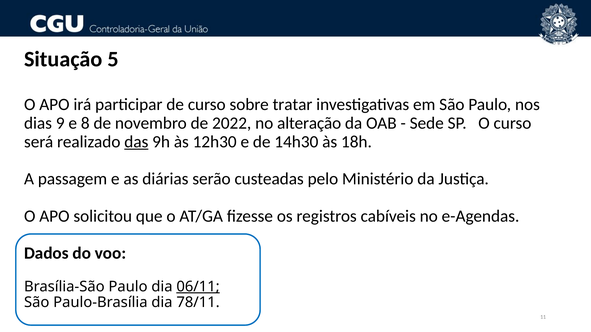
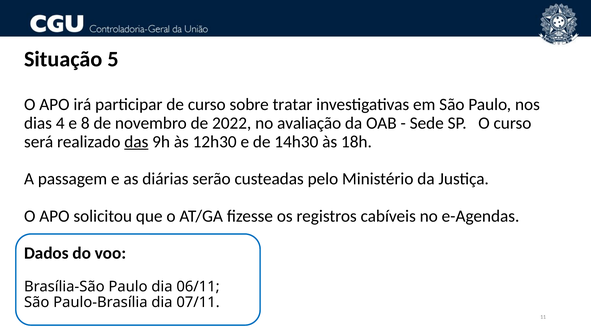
9: 9 -> 4
alteração: alteração -> avaliação
06/11 underline: present -> none
78/11: 78/11 -> 07/11
